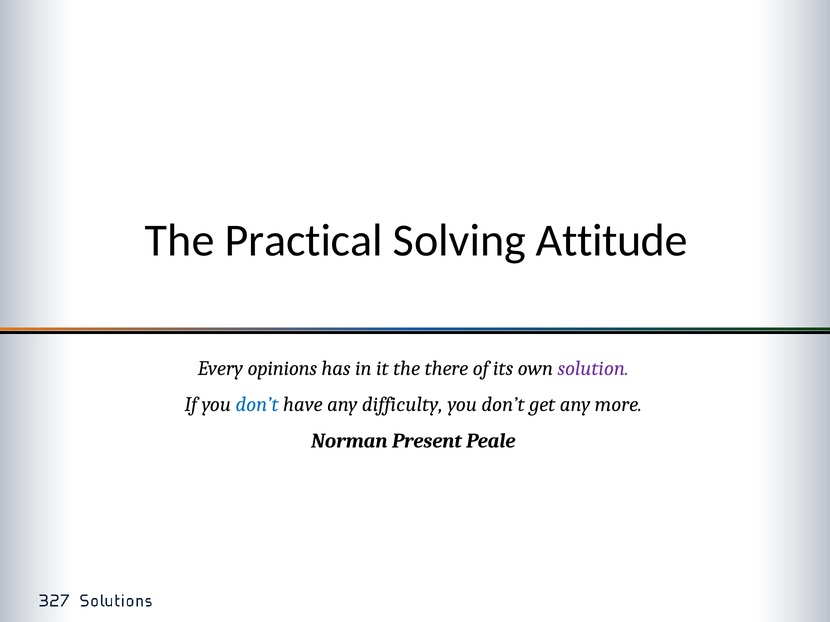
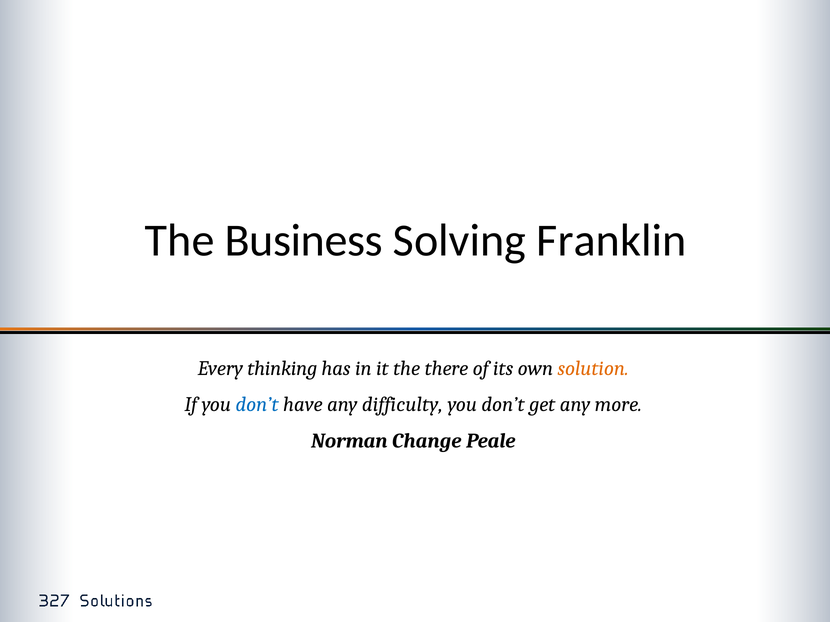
Practical: Practical -> Business
Attitude: Attitude -> Franklin
opinions: opinions -> thinking
solution colour: purple -> orange
Present: Present -> Change
